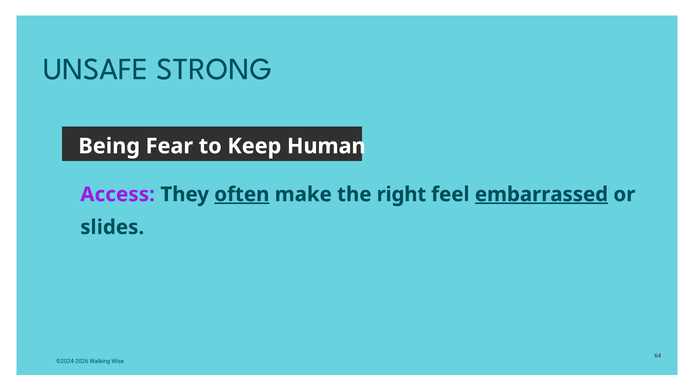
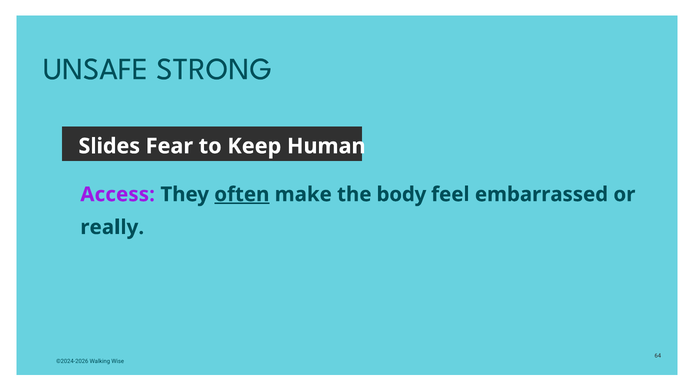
Being: Being -> Slides
right: right -> body
embarrassed underline: present -> none
slides: slides -> really
